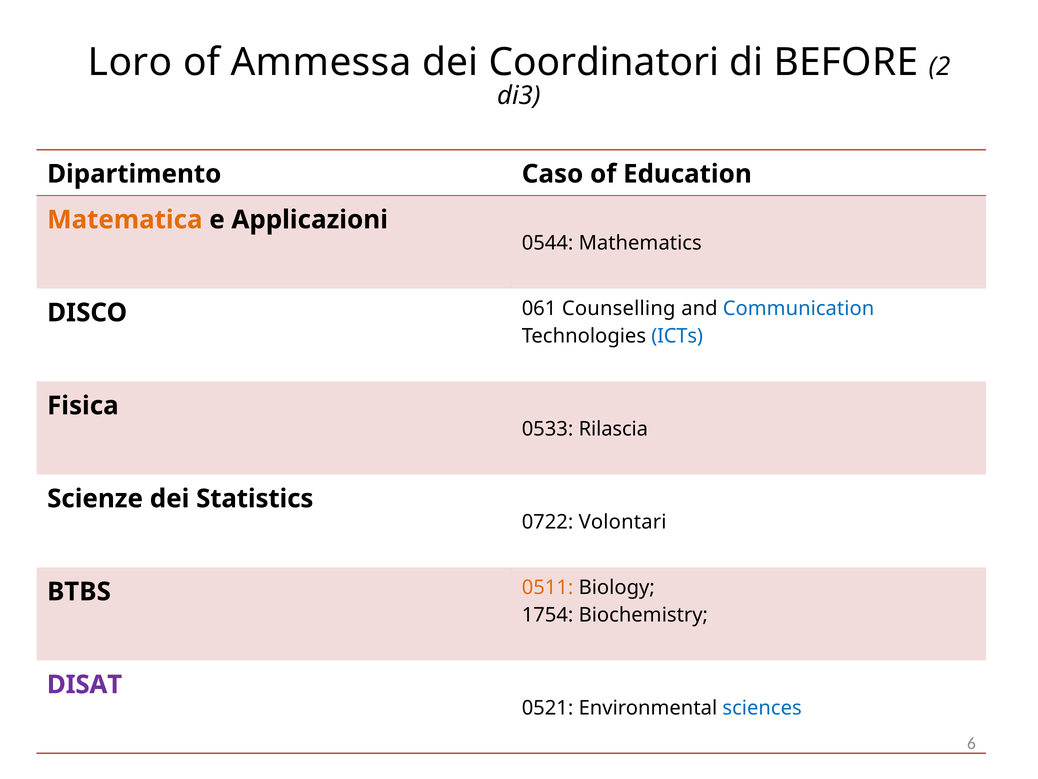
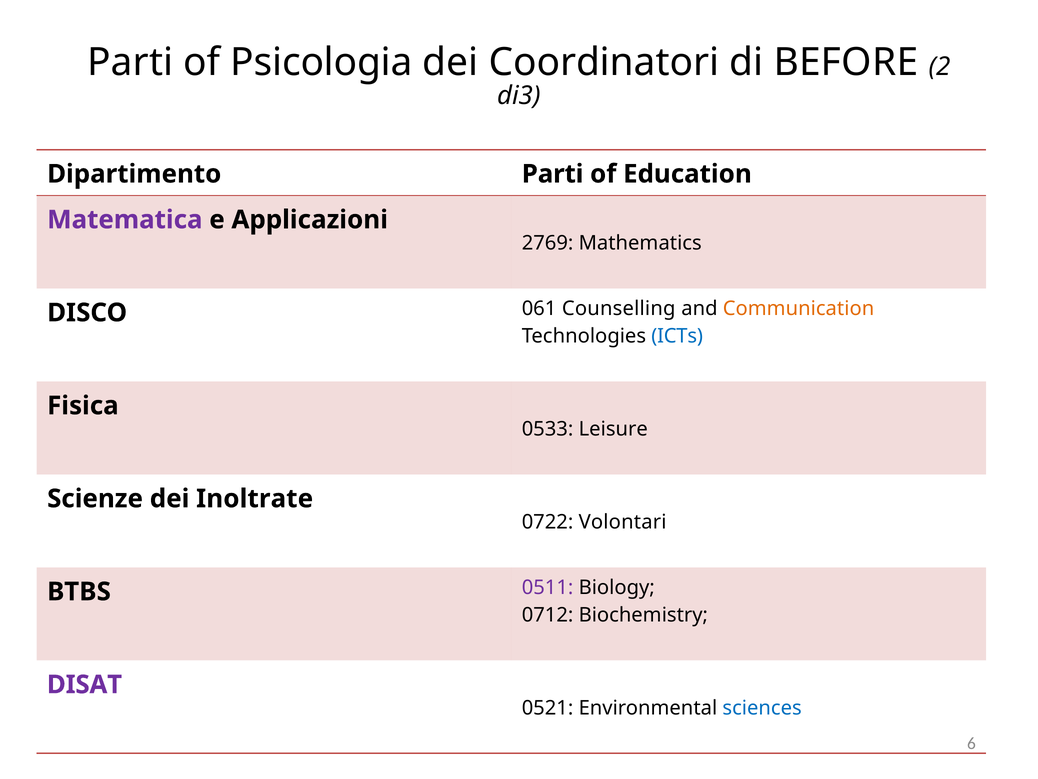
Loro at (130, 62): Loro -> Parti
Ammessa: Ammessa -> Psicologia
Dipartimento Caso: Caso -> Parti
Matematica colour: orange -> purple
0544: 0544 -> 2769
Communication colour: blue -> orange
Rilascia: Rilascia -> Leisure
Statistics: Statistics -> Inoltrate
0511 colour: orange -> purple
1754: 1754 -> 0712
